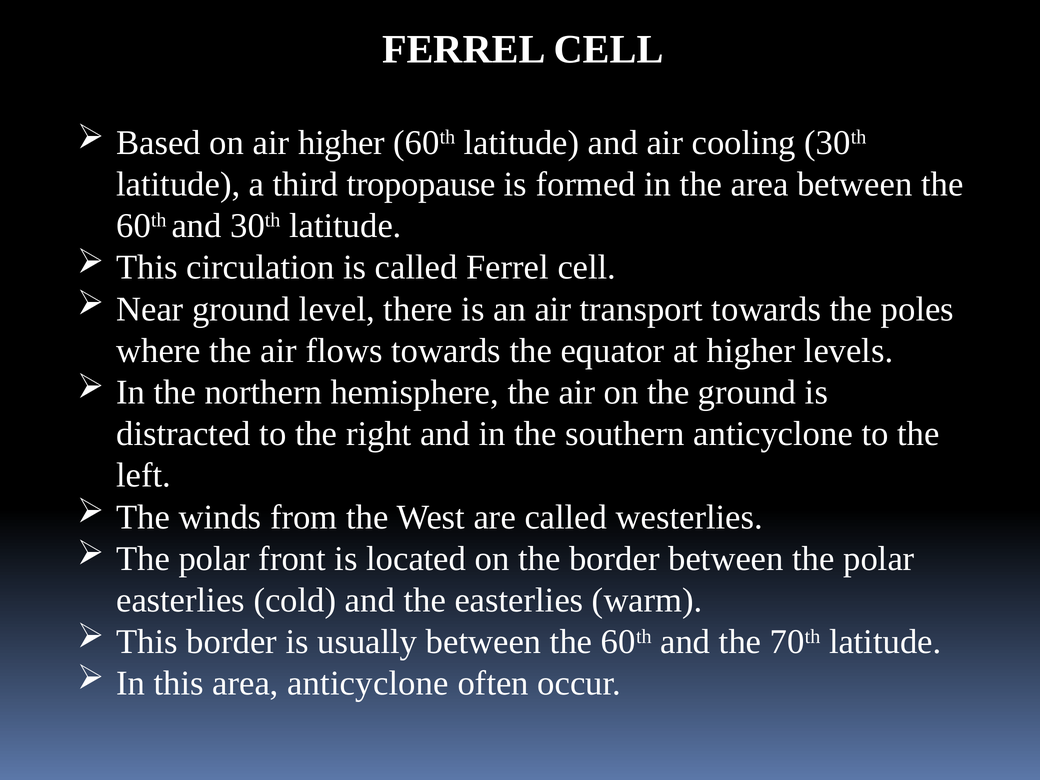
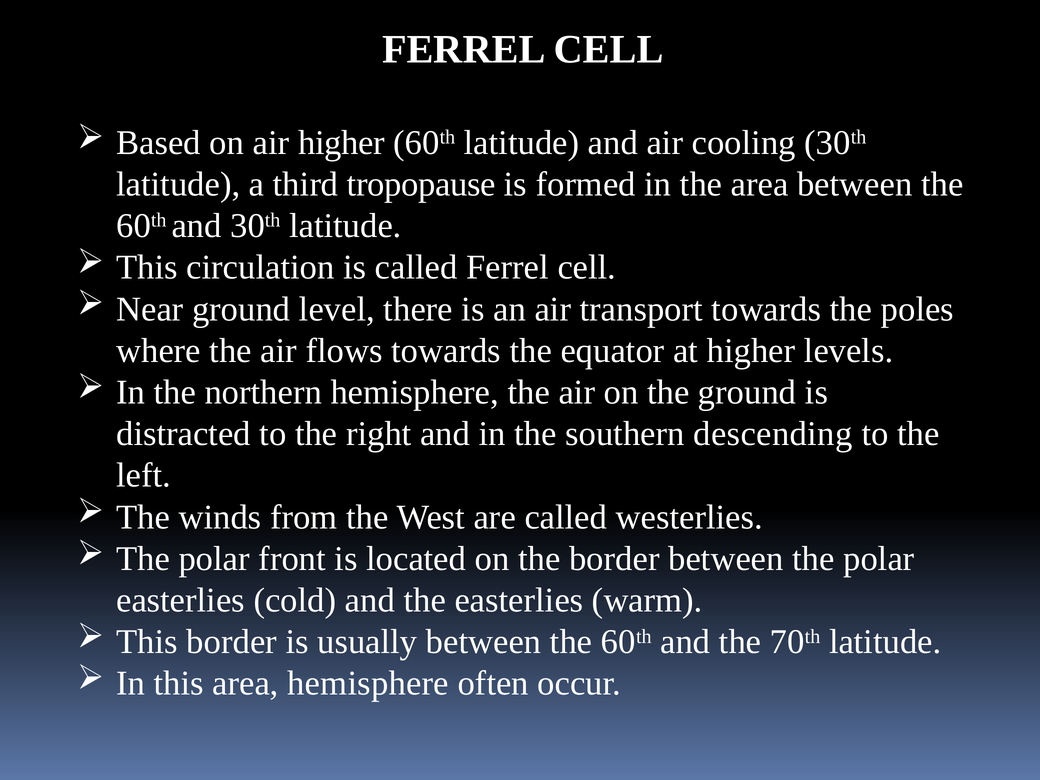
southern anticyclone: anticyclone -> descending
area anticyclone: anticyclone -> hemisphere
